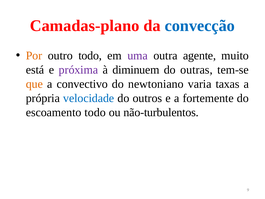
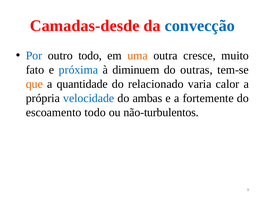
Camadas-plano: Camadas-plano -> Camadas-desde
Por colour: orange -> blue
uma colour: purple -> orange
agente: agente -> cresce
está: está -> fato
próxima colour: purple -> blue
convectivo: convectivo -> quantidade
newtoniano: newtoniano -> relacionado
taxas: taxas -> calor
outros: outros -> ambas
